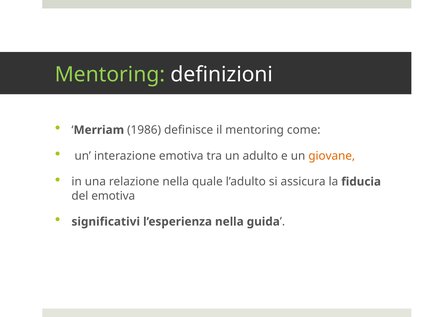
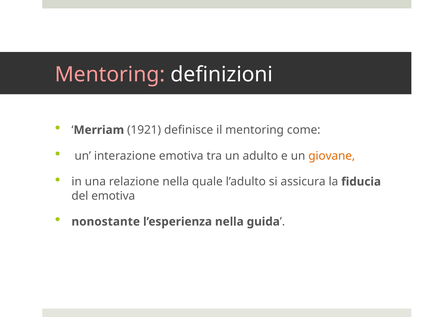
Mentoring at (110, 74) colour: light green -> pink
1986: 1986 -> 1921
significativi: significativi -> nonostante
